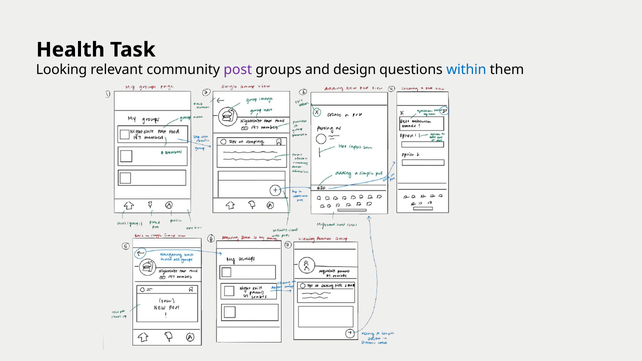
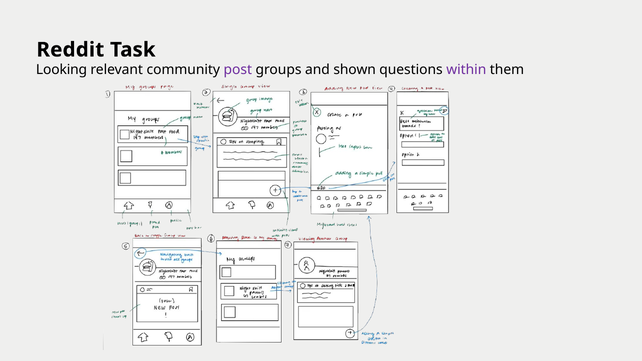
Health: Health -> Reddit
design: design -> shown
within colour: blue -> purple
